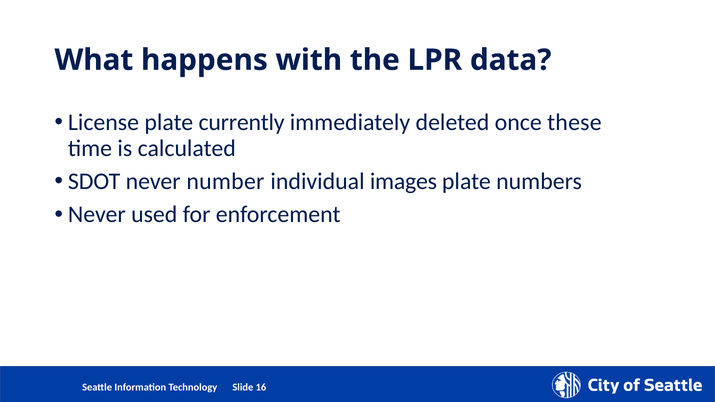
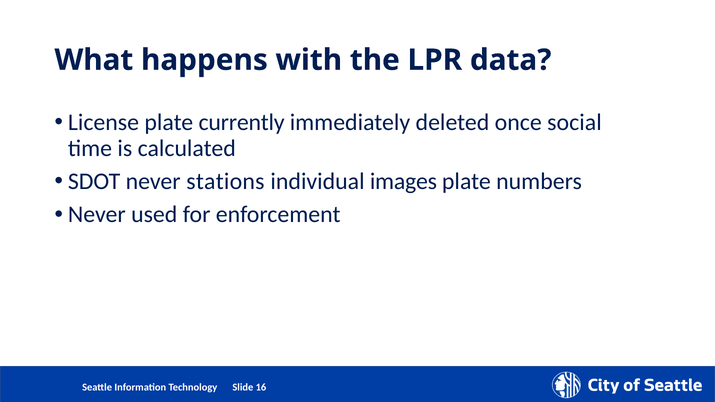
these: these -> social
never number: number -> stations
